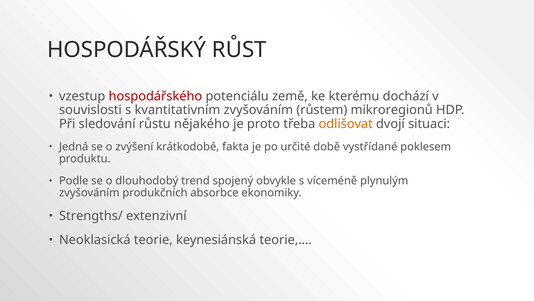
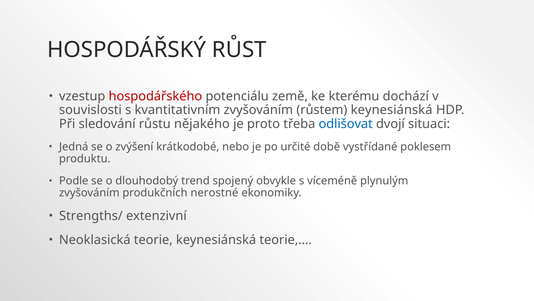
růstem mikroregionů: mikroregionů -> keynesiánská
odlišovat colour: orange -> blue
fakta: fakta -> nebo
absorbce: absorbce -> nerostné
